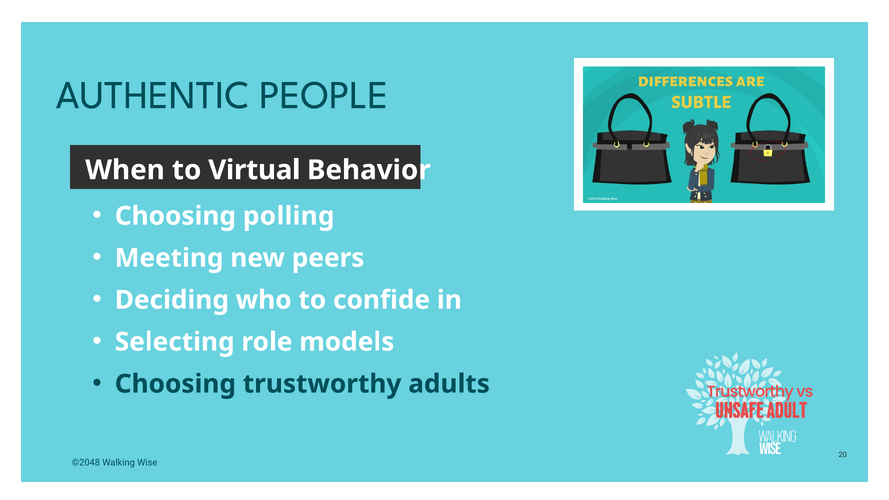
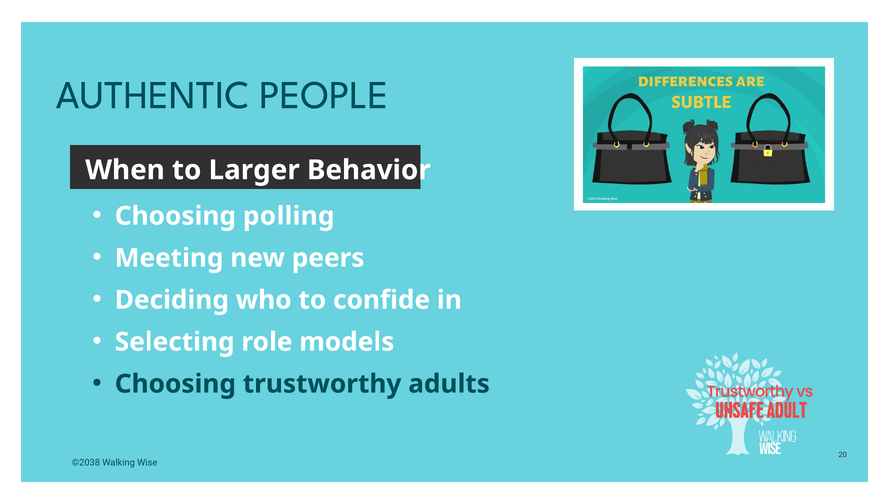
Virtual: Virtual -> Larger
©2048: ©2048 -> ©2038
